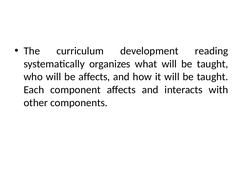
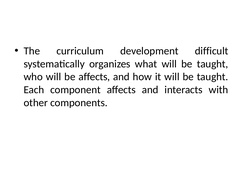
reading: reading -> difficult
